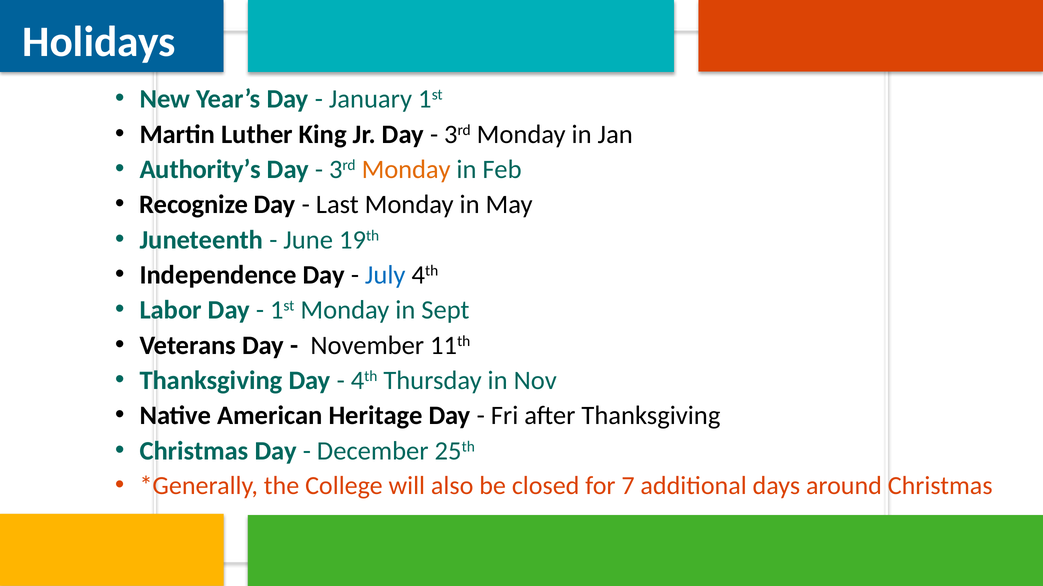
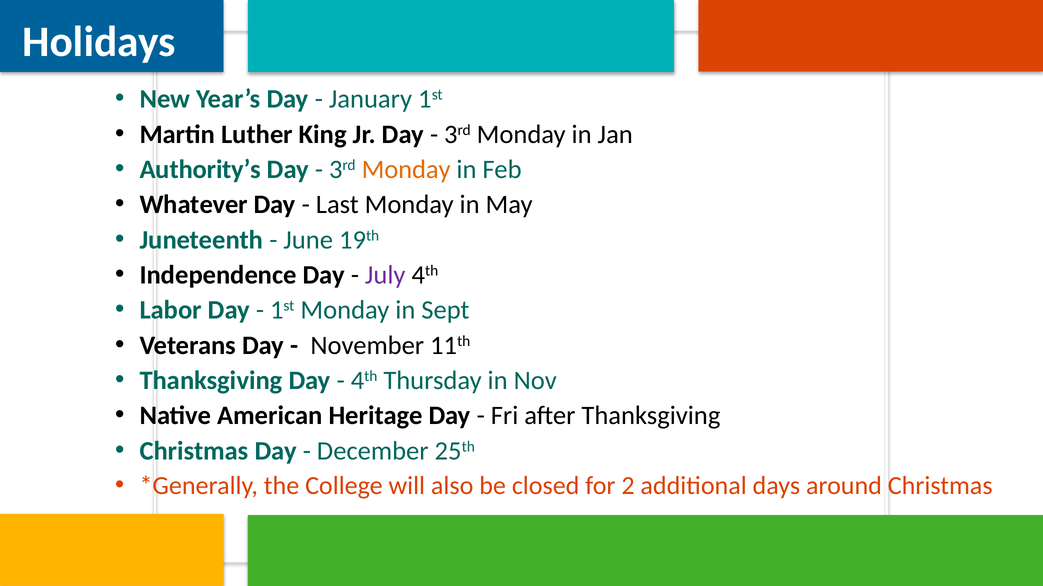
Recognize: Recognize -> Whatever
July colour: blue -> purple
7: 7 -> 2
